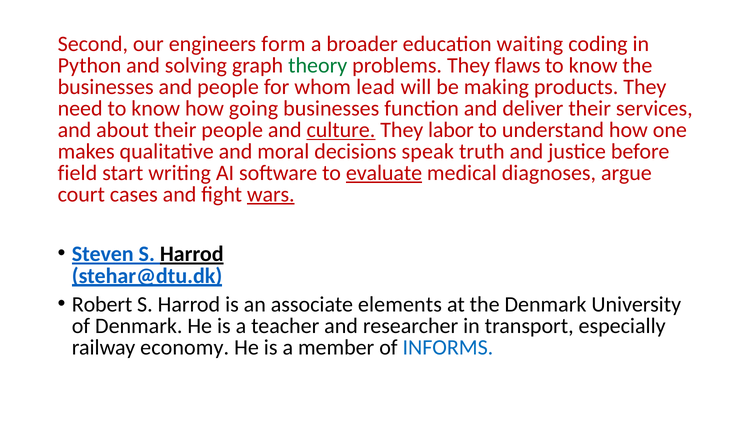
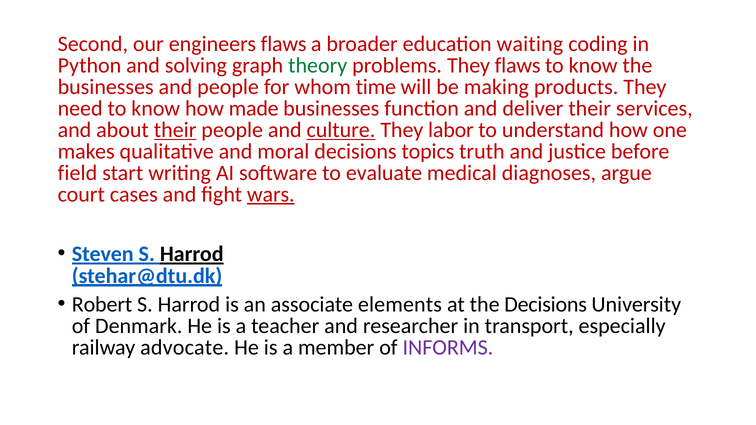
engineers form: form -> flaws
lead: lead -> time
going: going -> made
their at (175, 130) underline: none -> present
speak: speak -> topics
evaluate underline: present -> none
the Denmark: Denmark -> Decisions
economy: economy -> advocate
INFORMS colour: blue -> purple
